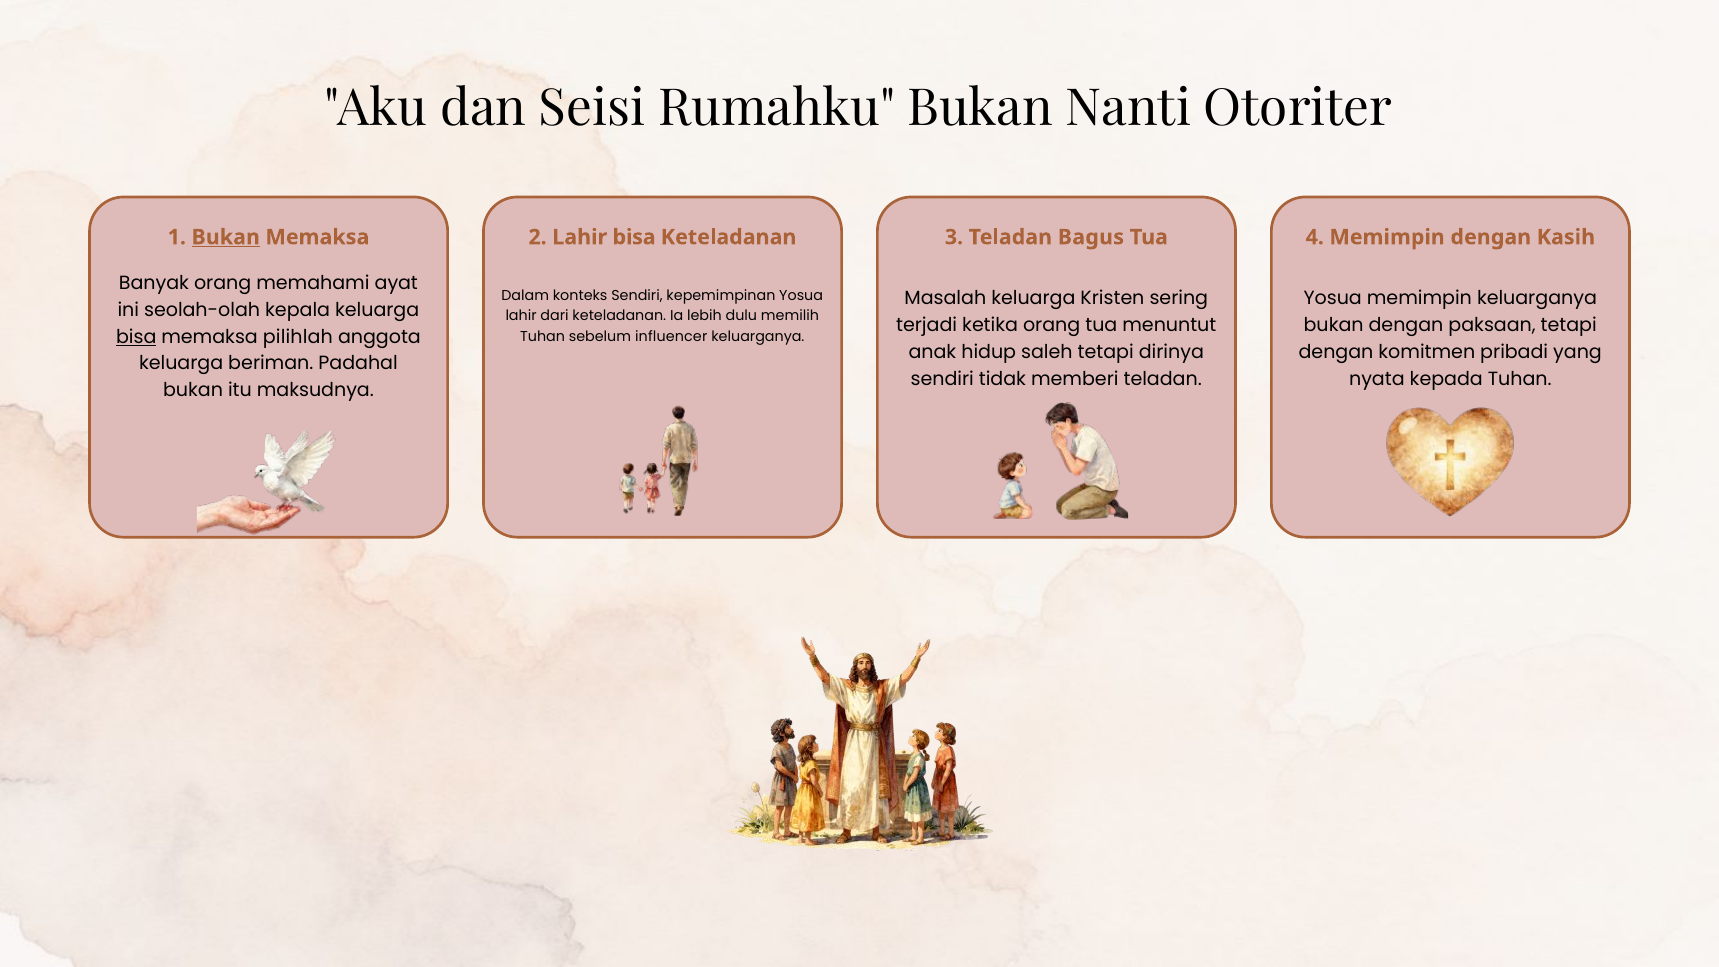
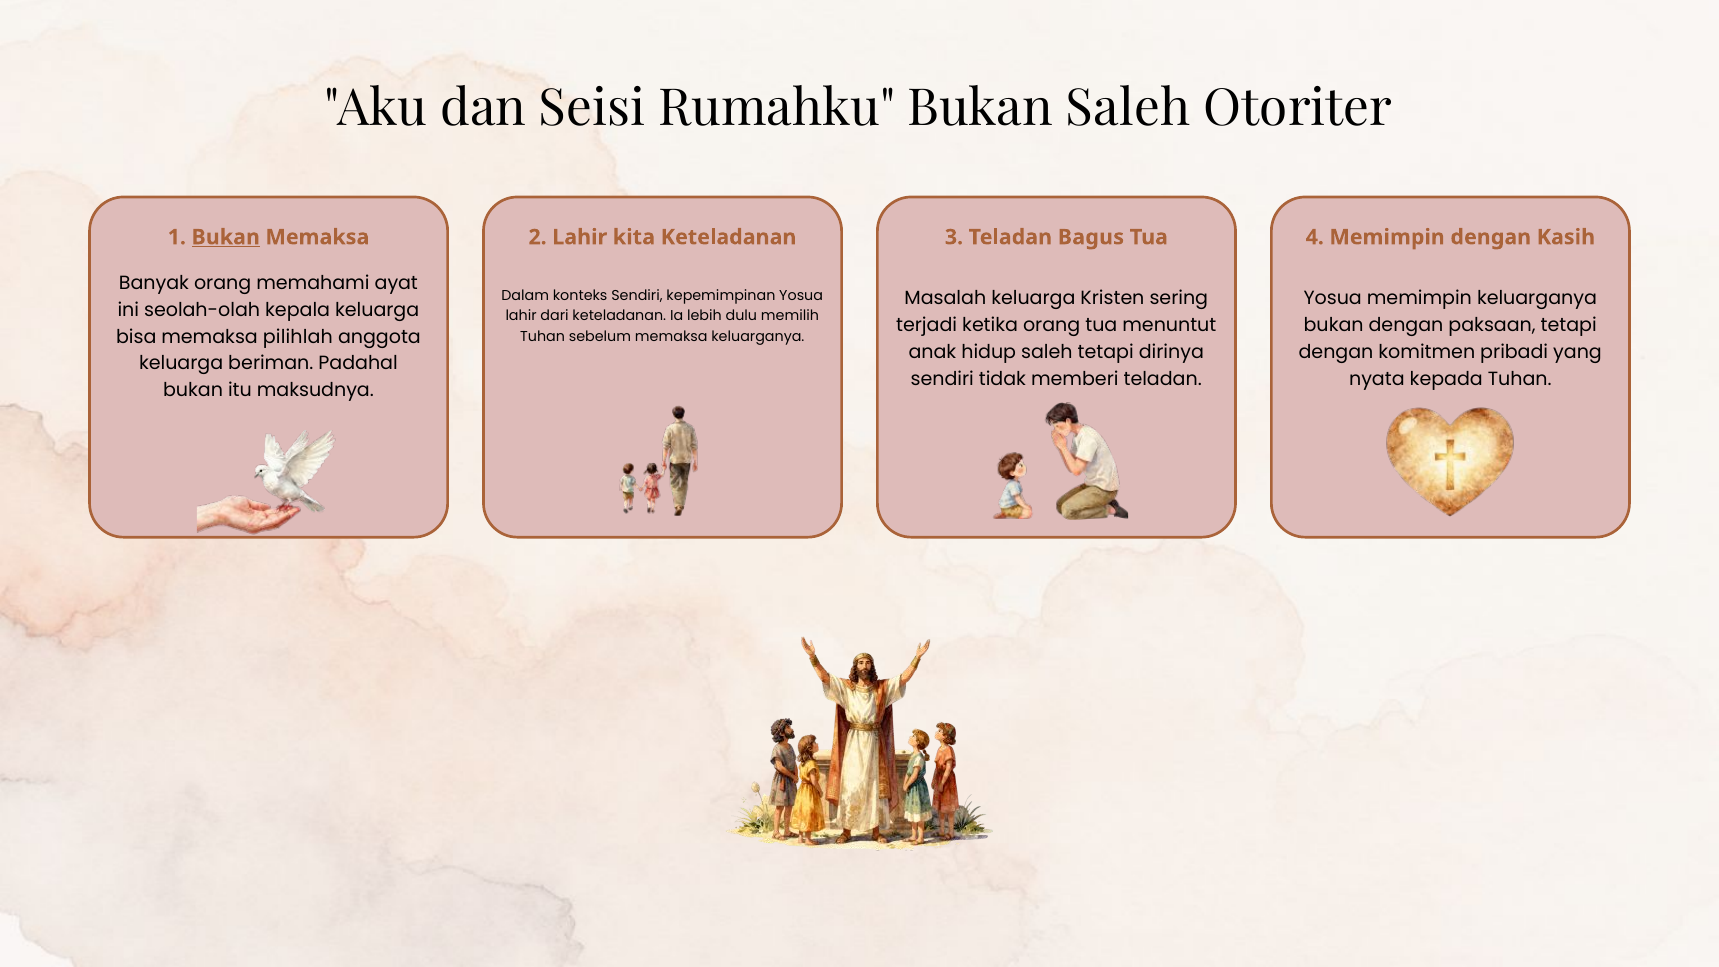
Bukan Nanti: Nanti -> Saleh
Lahir bisa: bisa -> kita
sebelum influencer: influencer -> memaksa
bisa at (136, 337) underline: present -> none
